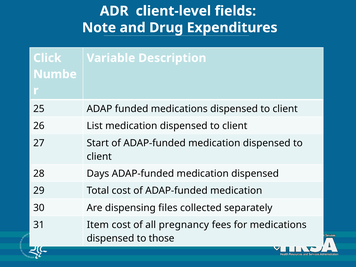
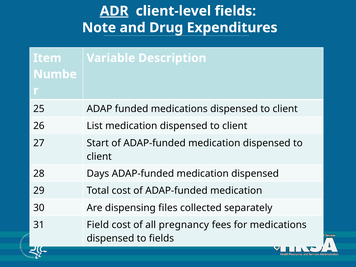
ADR underline: none -> present
Click: Click -> Item
Item: Item -> Field
to those: those -> fields
